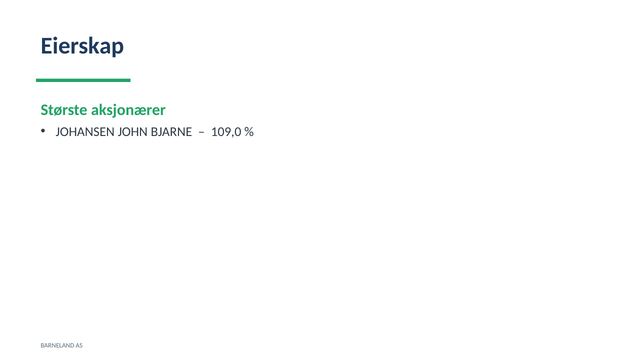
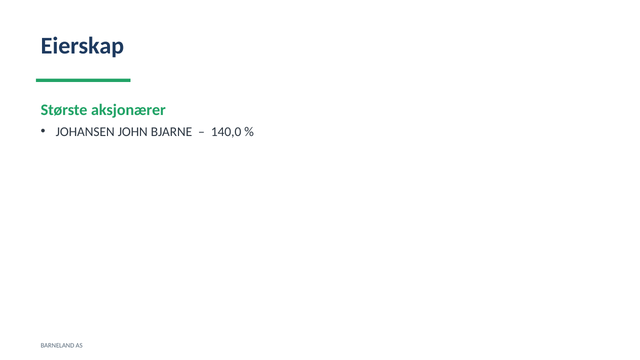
109,0: 109,0 -> 140,0
